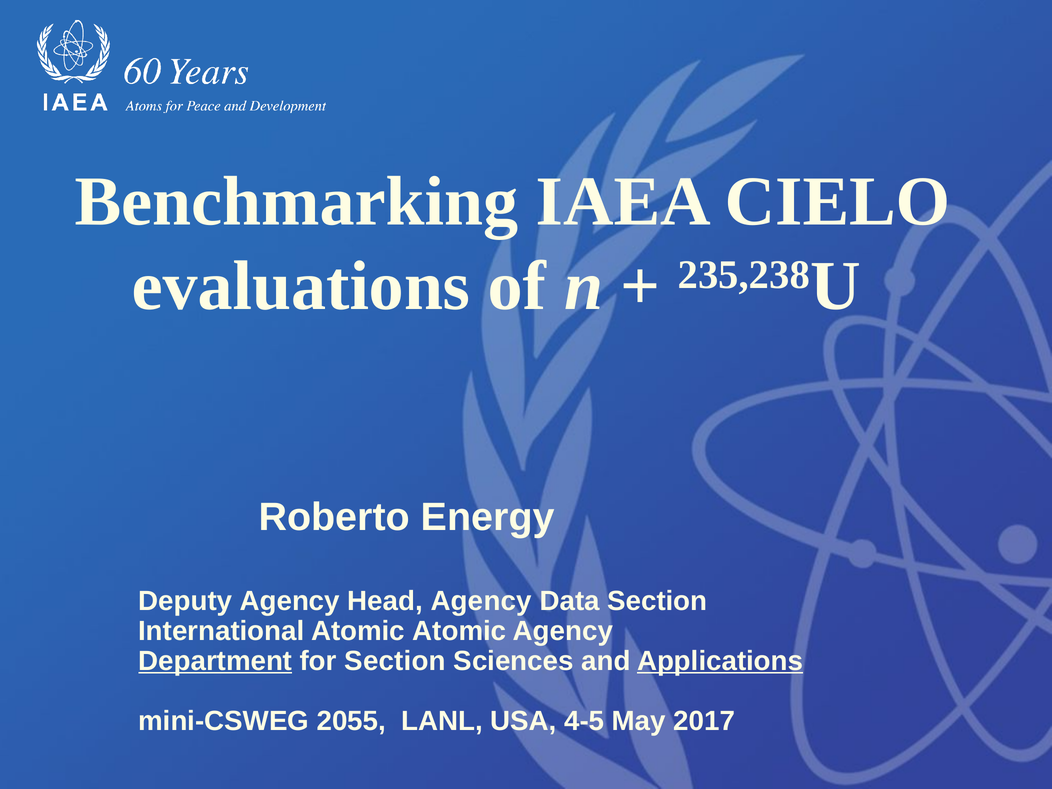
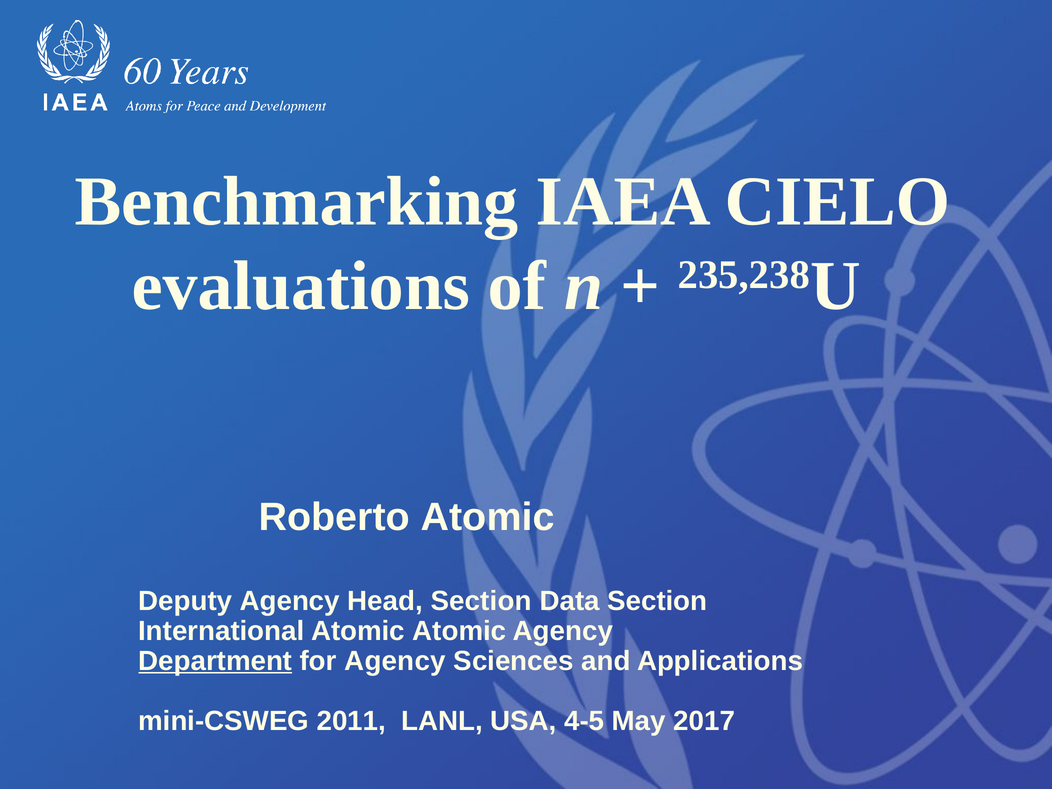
Roberto Energy: Energy -> Atomic
Head Agency: Agency -> Section
for Section: Section -> Agency
Applications underline: present -> none
2055: 2055 -> 2011
